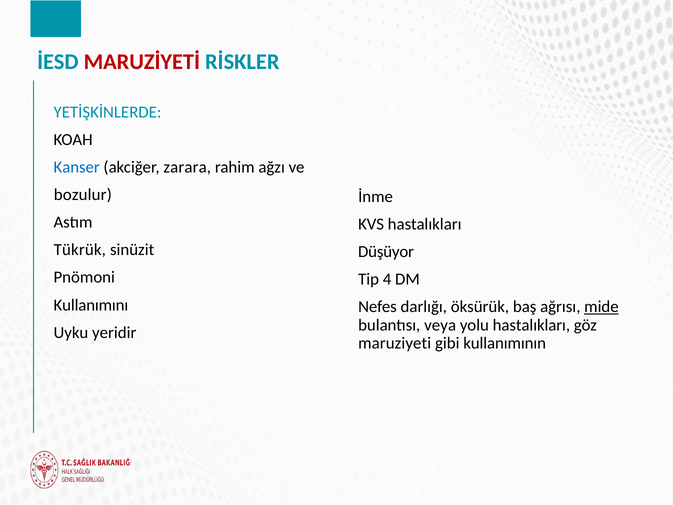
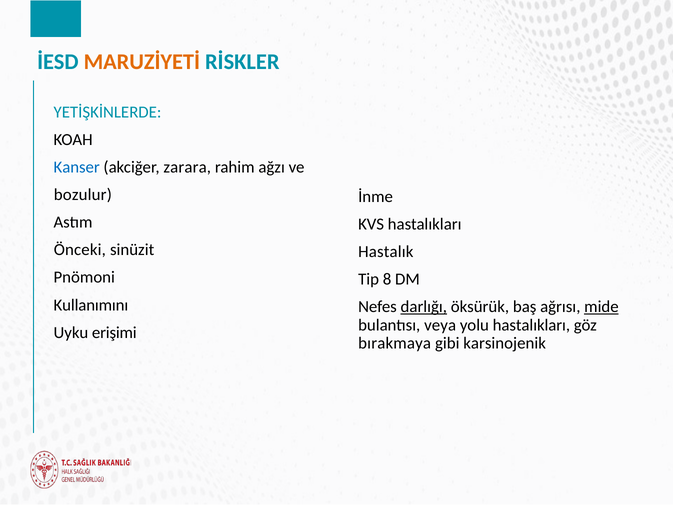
MARUZİYETİ colour: red -> orange
Tükrük: Tükrük -> Önceki
Düşüyor: Düşüyor -> Hastalık
4: 4 -> 8
darlığı underline: none -> present
yeridir: yeridir -> erişimi
maruziyeti: maruziyeti -> bırakmaya
kullanımının: kullanımının -> karsinojenik
